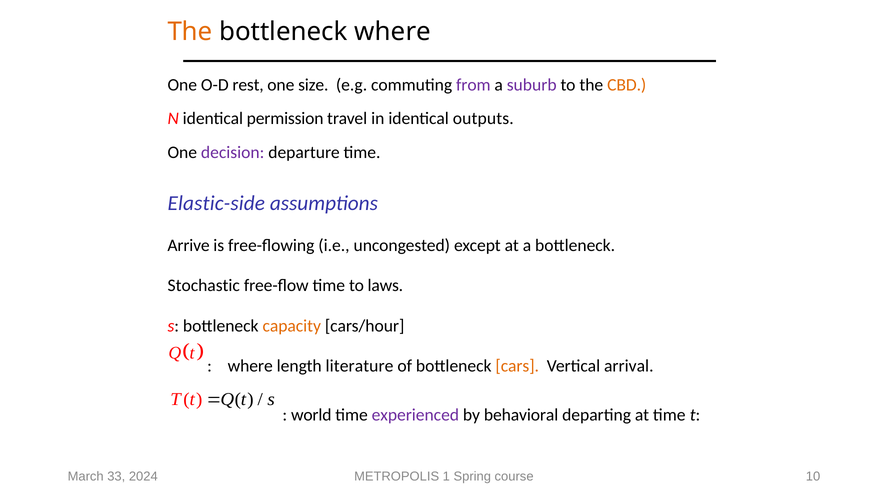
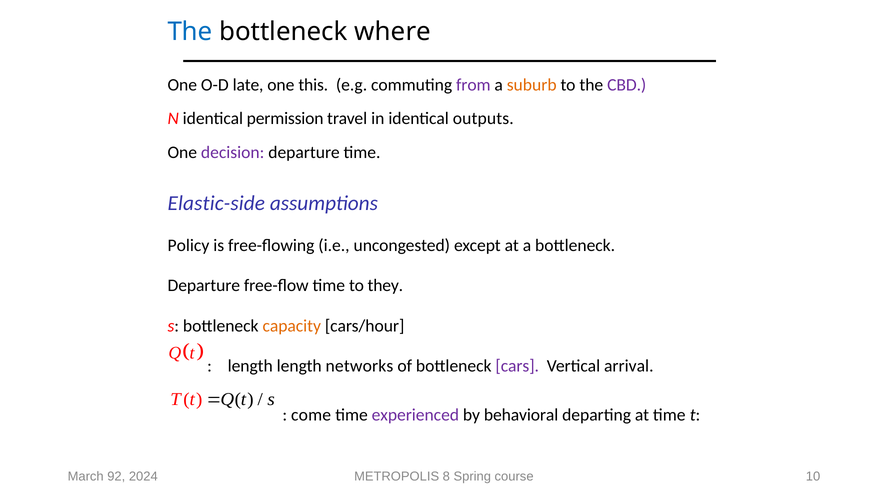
The at (190, 32) colour: orange -> blue
rest: rest -> late
size: size -> this
suburb colour: purple -> orange
CBD colour: orange -> purple
Arrive: Arrive -> Policy
Stochastic at (204, 286): Stochastic -> Departure
laws: laws -> they
where at (250, 366): where -> length
literature: literature -> networks
cars colour: orange -> purple
world: world -> come
33: 33 -> 92
1: 1 -> 8
